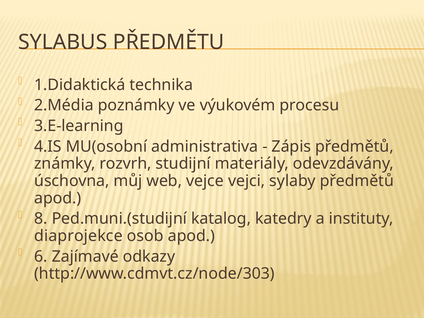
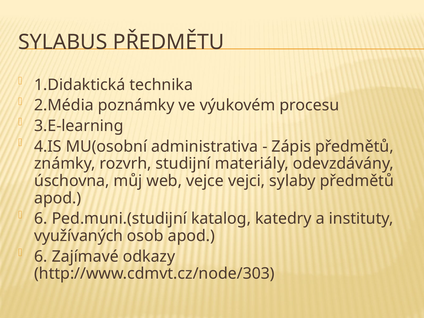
8 at (41, 219): 8 -> 6
diaprojekce: diaprojekce -> využívaných
